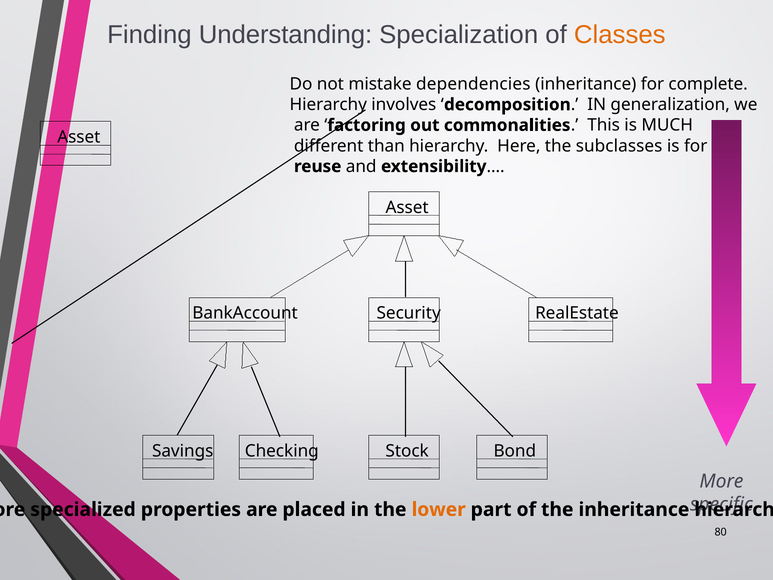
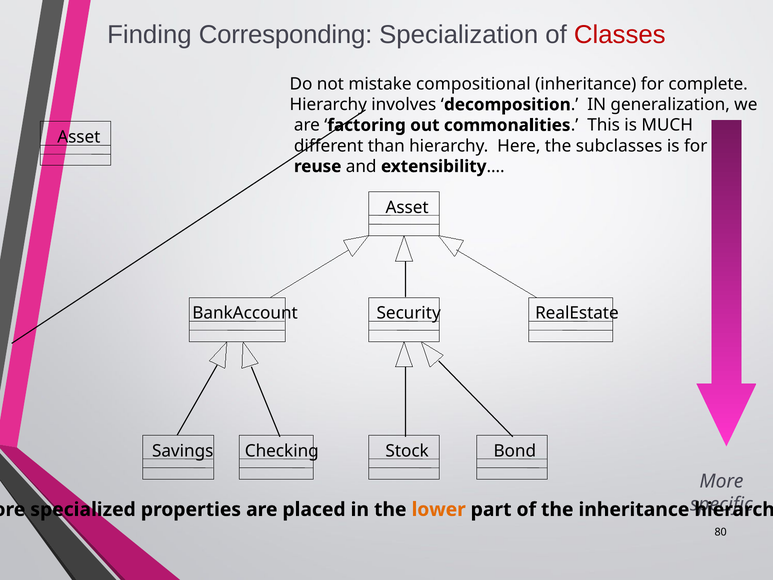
Understanding: Understanding -> Corresponding
Classes colour: orange -> red
dependencies: dependencies -> compositional
